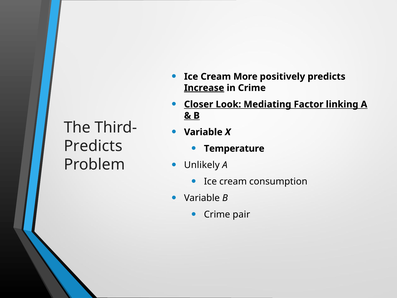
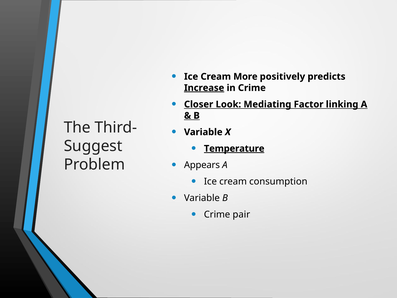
Predicts at (93, 146): Predicts -> Suggest
Temperature underline: none -> present
Unlikely: Unlikely -> Appears
